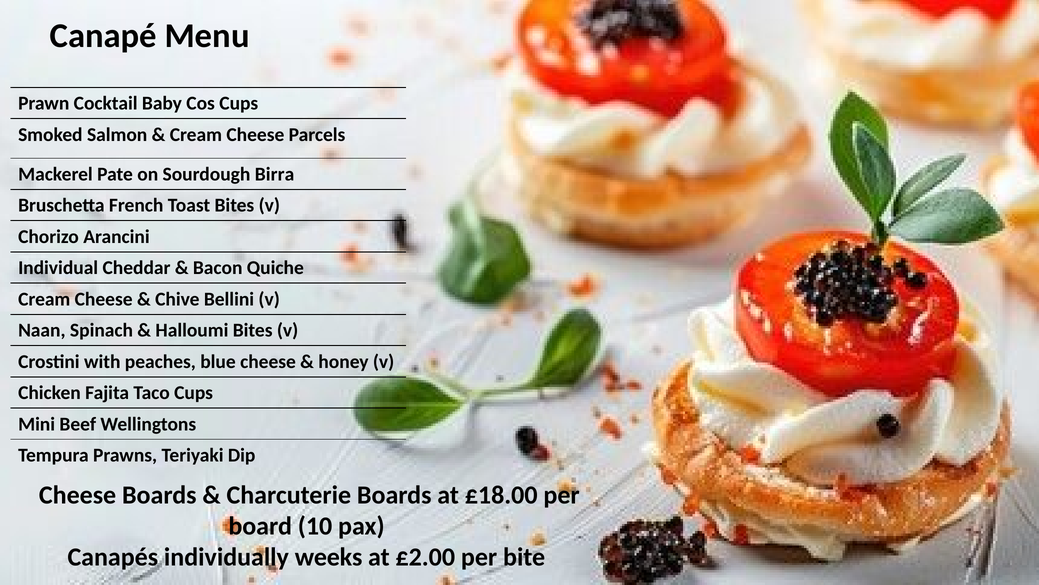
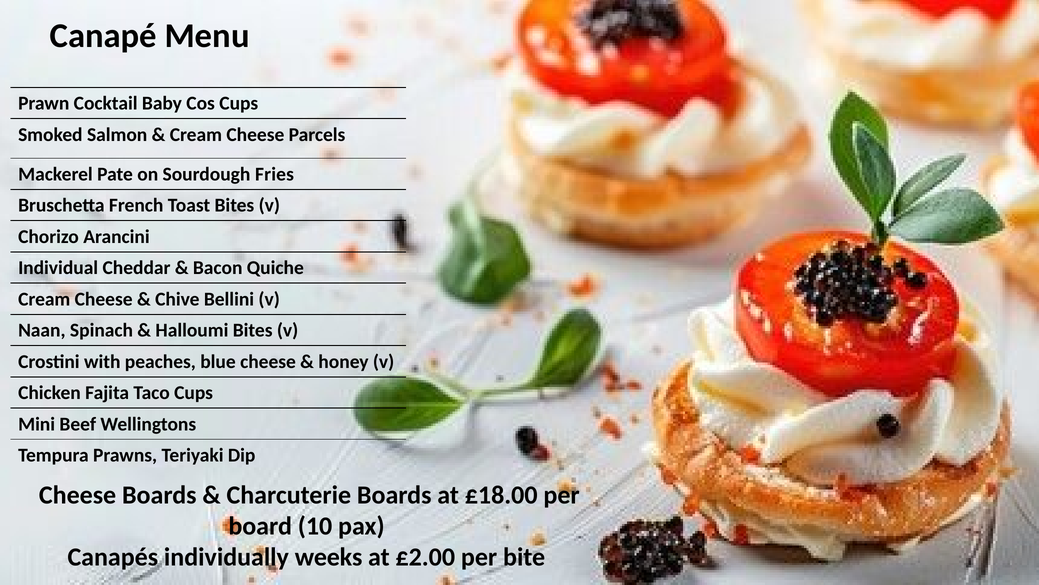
Birra: Birra -> Fries
